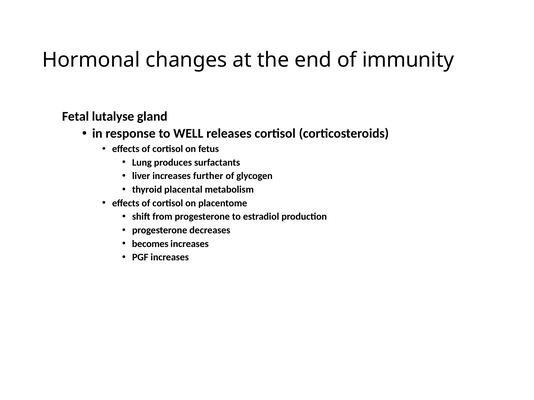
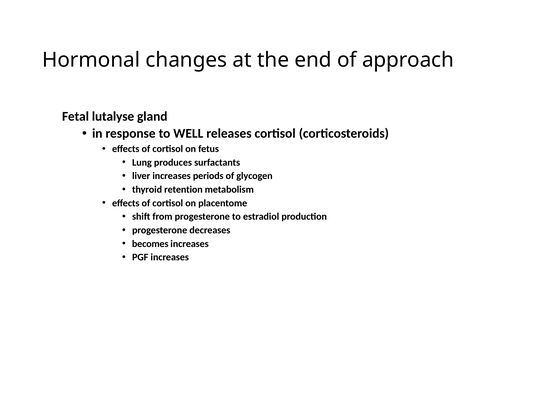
immunity: immunity -> approach
further: further -> periods
placental: placental -> retention
